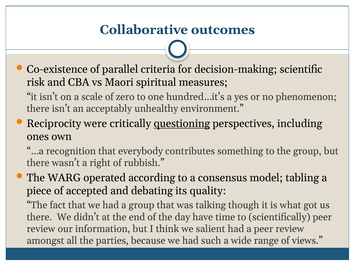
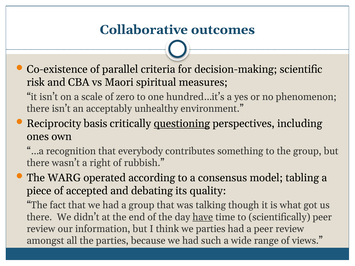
were: were -> basis
have underline: none -> present
we salient: salient -> parties
